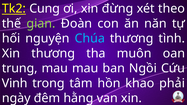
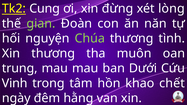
theo: theo -> lòng
Chúa colour: light blue -> light green
Ngồi: Ngồi -> Dưới
phải: phải -> chết
